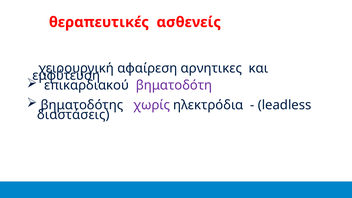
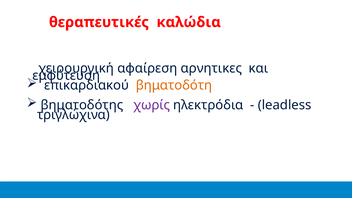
ασθενείς: ασθενείς -> καλώδια
βηματοδότη colour: purple -> orange
διαστάσεις: διαστάσεις -> τριγλώχινα
